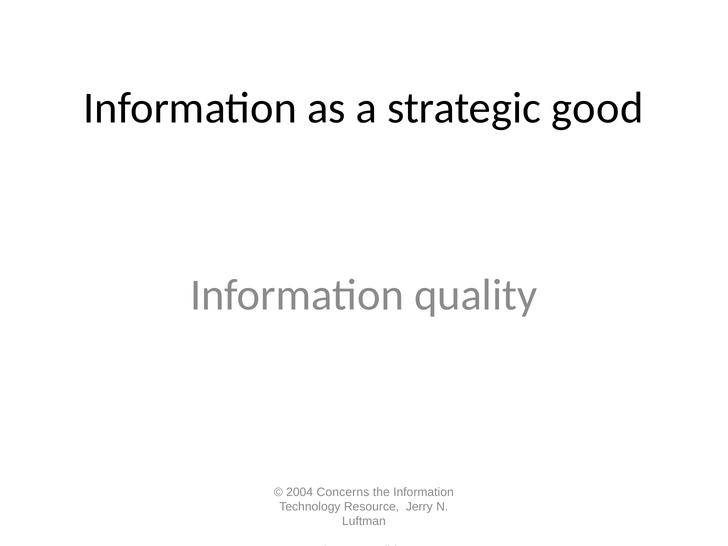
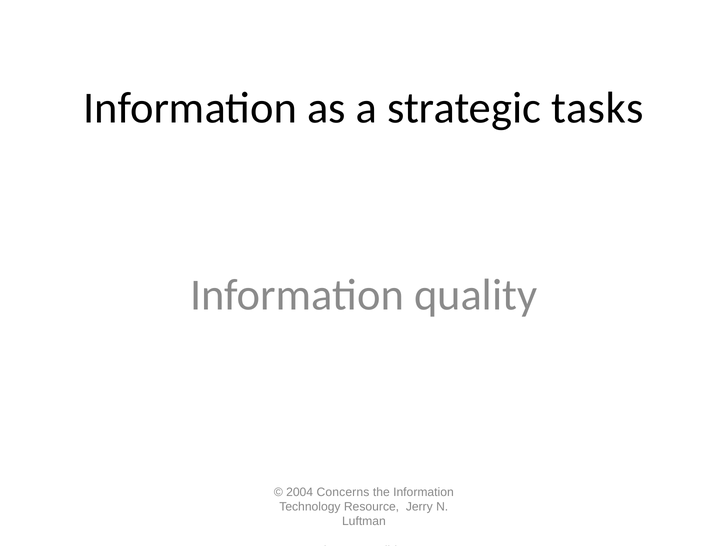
good: good -> tasks
